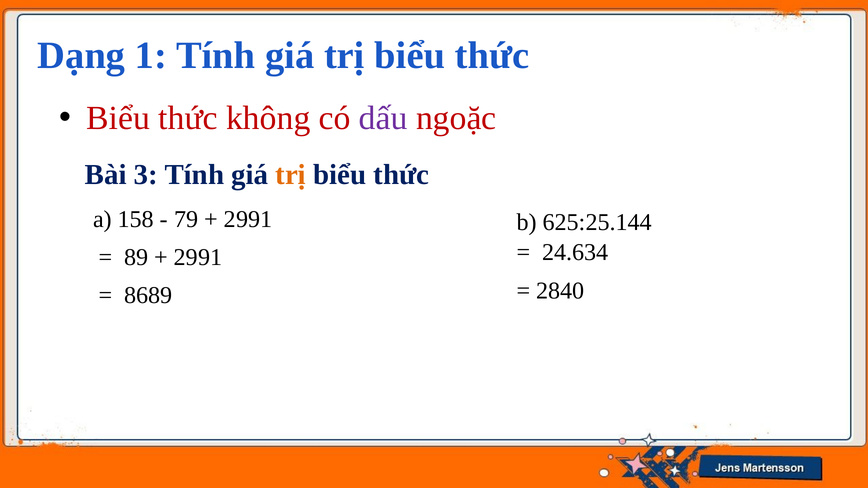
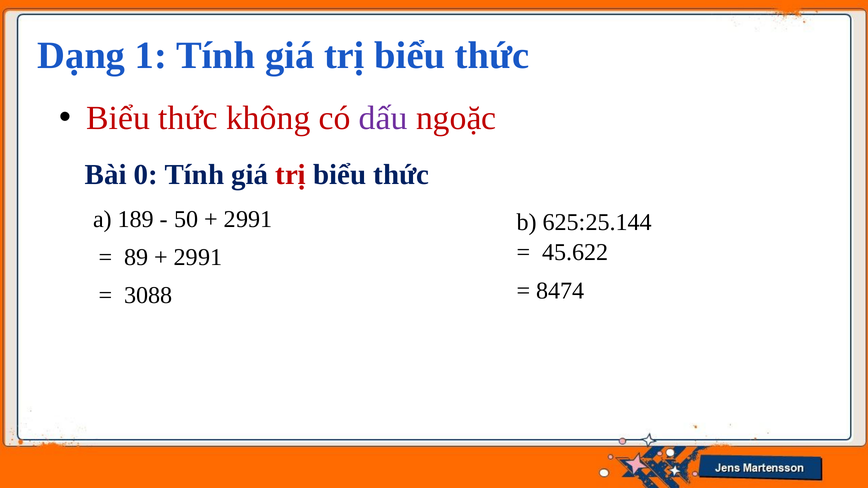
3: 3 -> 0
trị at (291, 175) colour: orange -> red
158: 158 -> 189
79: 79 -> 50
24.634: 24.634 -> 45.622
8689: 8689 -> 3088
2840: 2840 -> 8474
